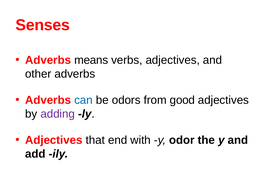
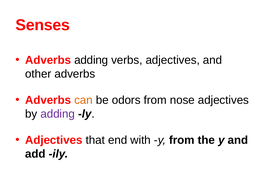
Adverbs means: means -> adding
can colour: blue -> orange
good: good -> nose
y odor: odor -> from
